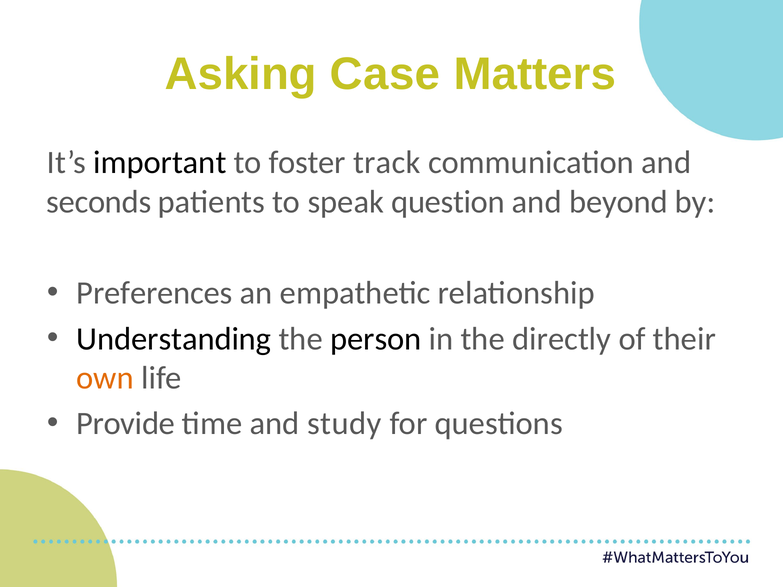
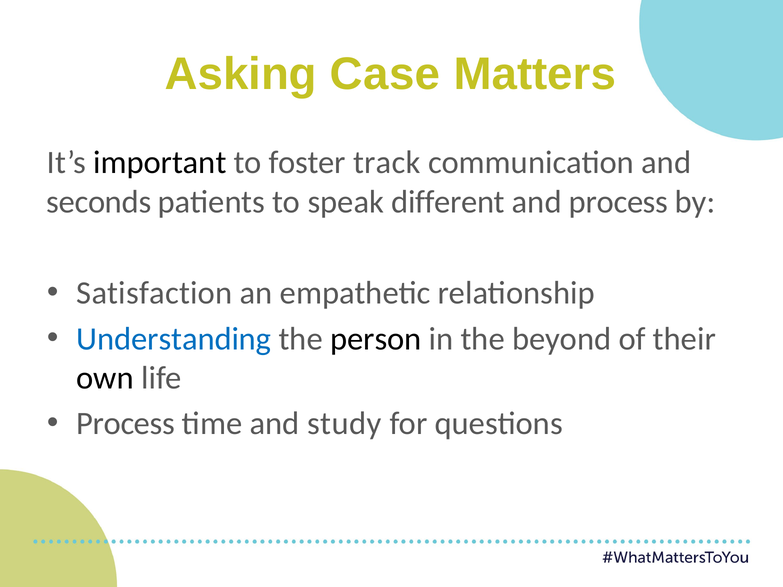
question: question -> different
and beyond: beyond -> process
Preferences: Preferences -> Satisfaction
Understanding colour: black -> blue
directly: directly -> beyond
own colour: orange -> black
Provide at (126, 424): Provide -> Process
